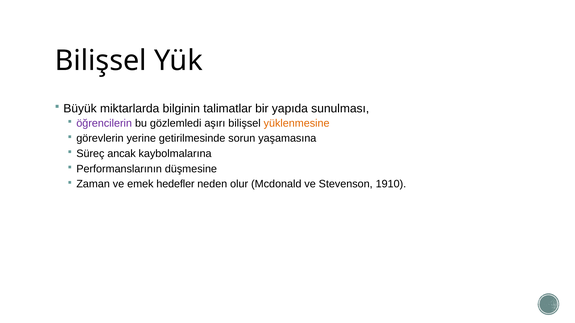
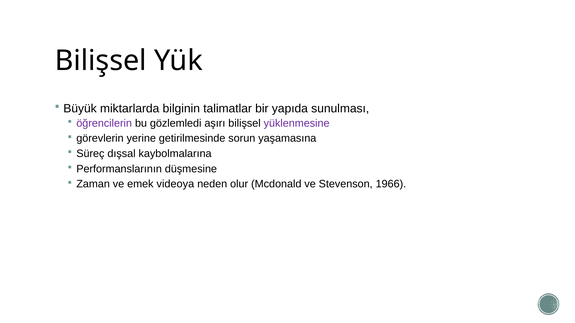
yüklenmesine colour: orange -> purple
ancak: ancak -> dışsal
hedefler: hedefler -> videoya
1910: 1910 -> 1966
